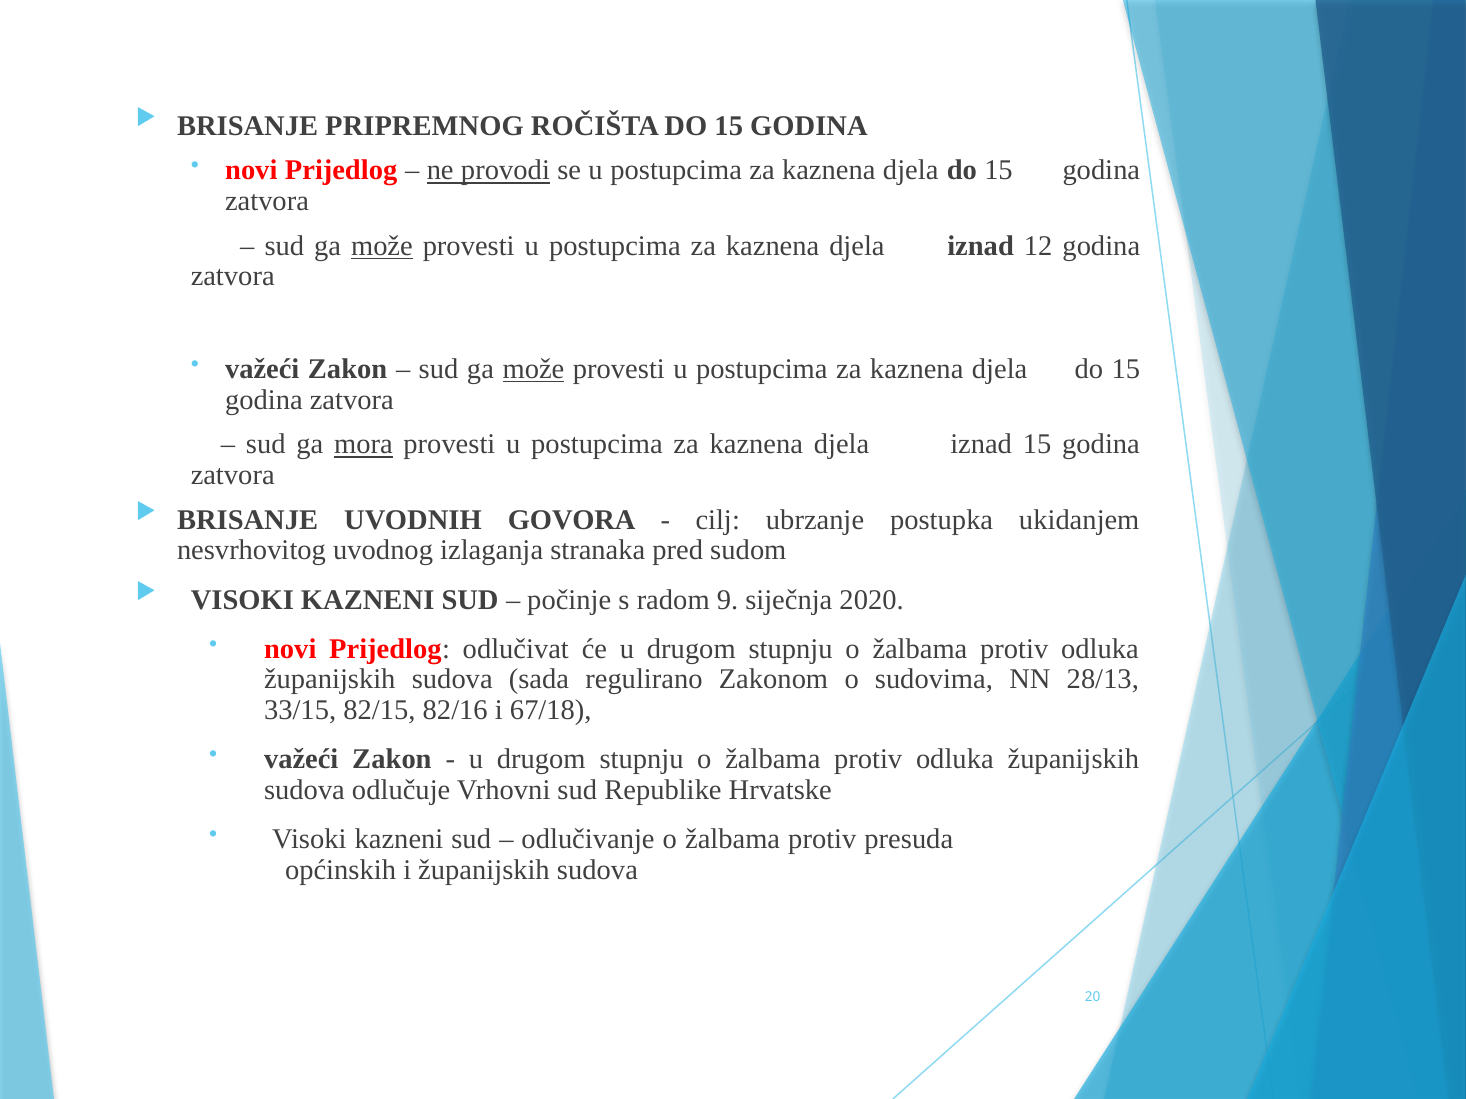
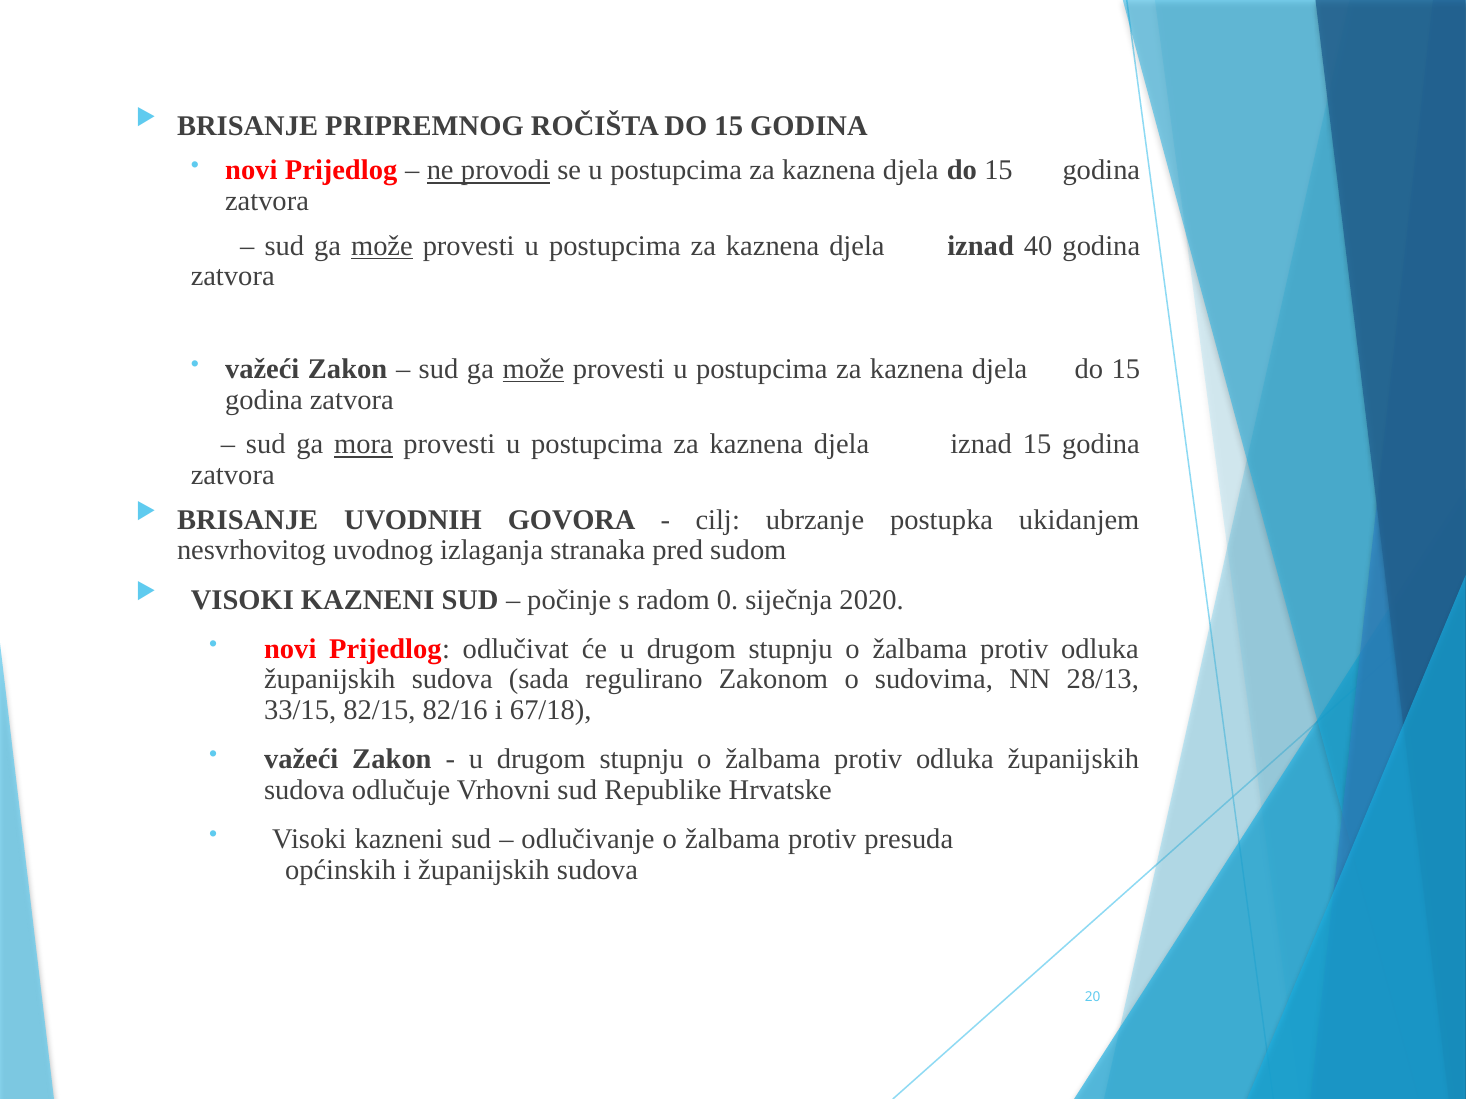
12: 12 -> 40
9: 9 -> 0
